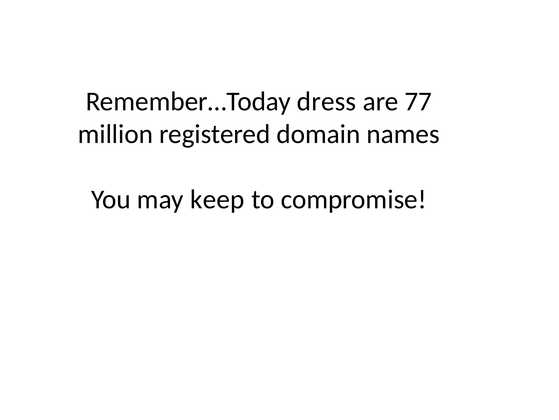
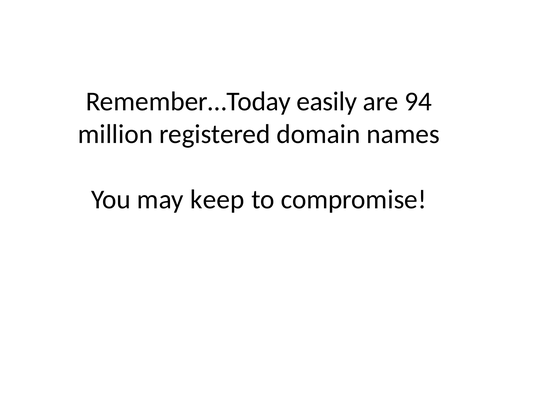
dress: dress -> easily
77: 77 -> 94
